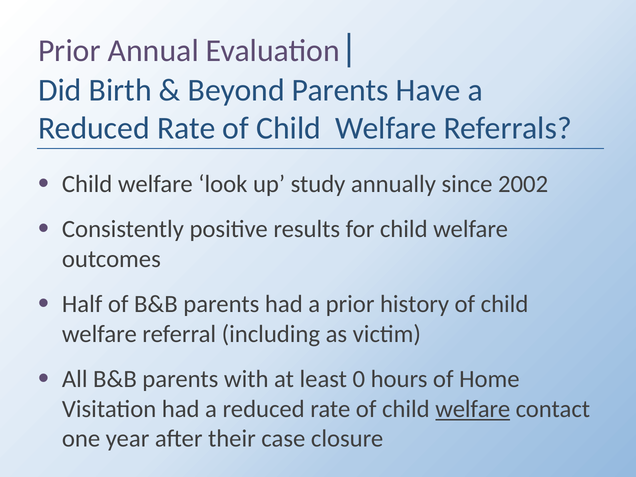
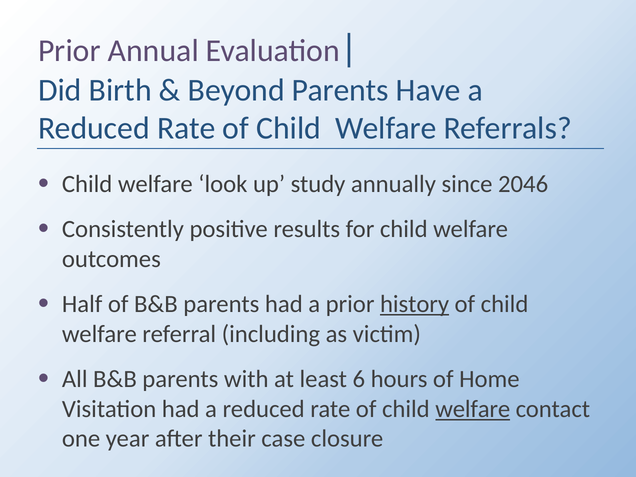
2002: 2002 -> 2046
history underline: none -> present
0: 0 -> 6
